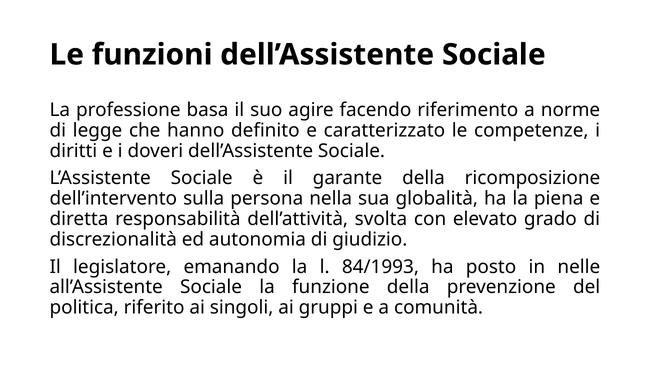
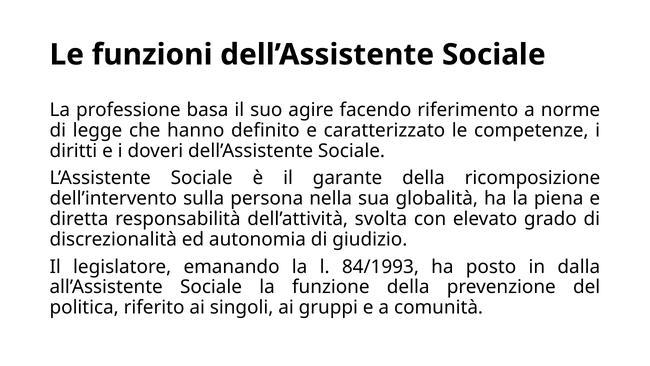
nelle: nelle -> dalla
